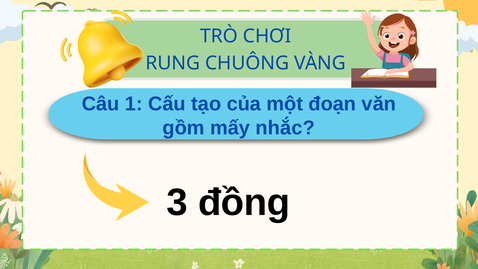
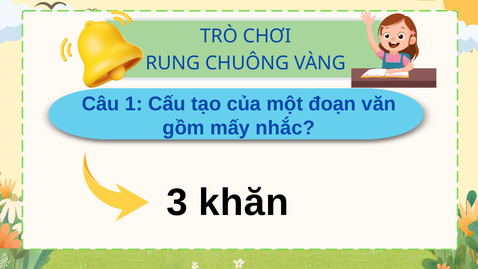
đồng: đồng -> khăn
